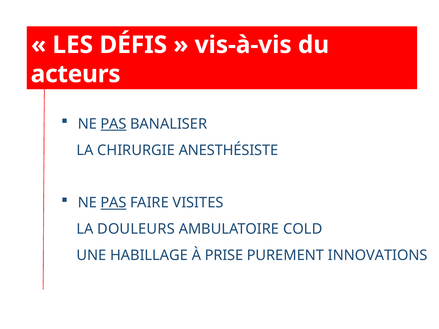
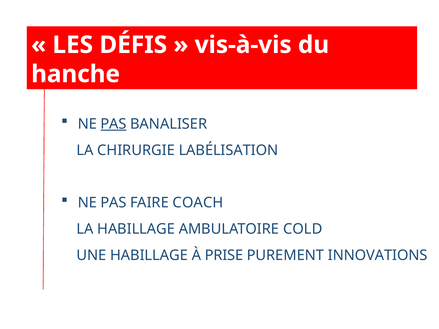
acteurs: acteurs -> hanche
ANESTHÉSISTE: ANESTHÉSISTE -> LABÉLISATION
PAS at (114, 203) underline: present -> none
VISITES: VISITES -> COACH
LA DOULEURS: DOULEURS -> HABILLAGE
